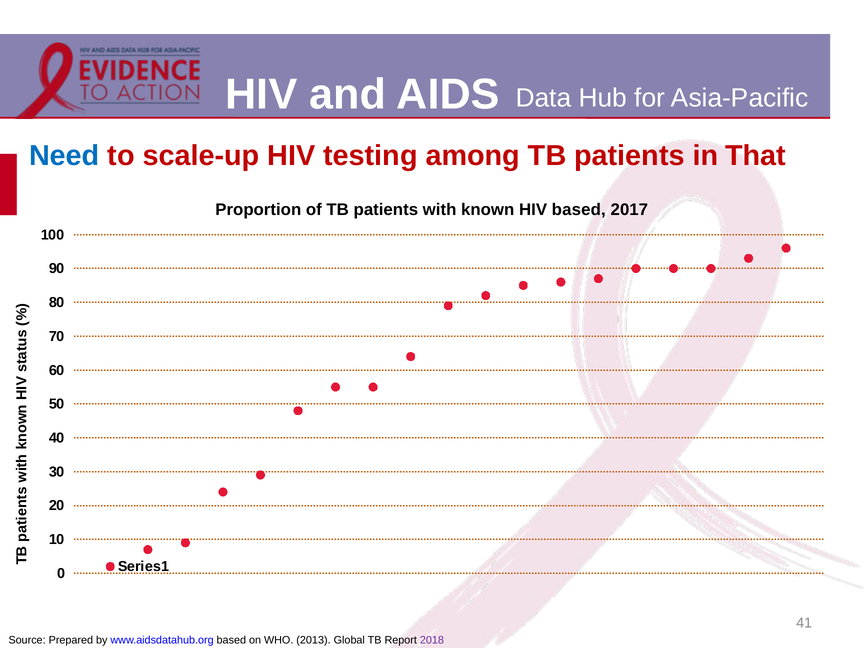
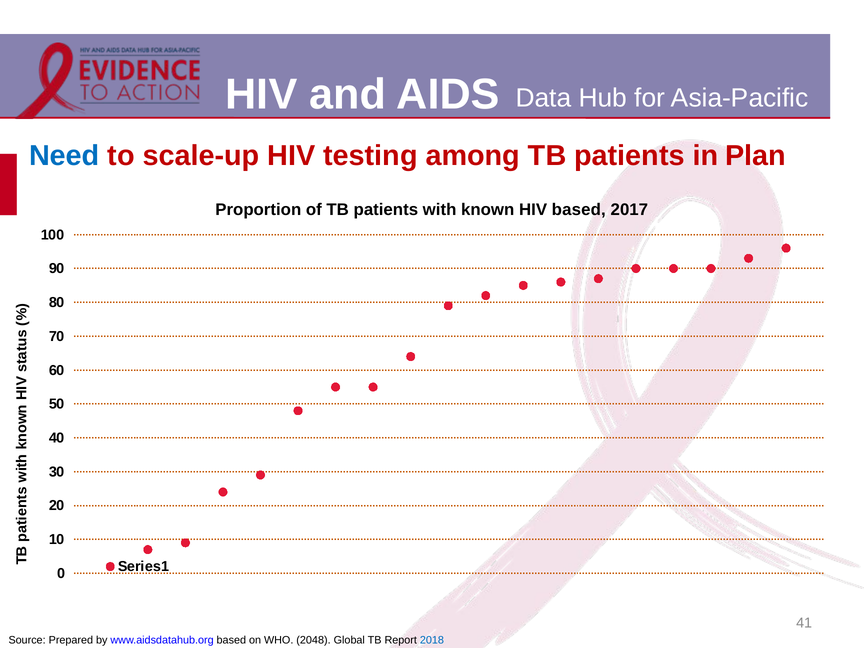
That: That -> Plan
2013: 2013 -> 2048
2018 colour: purple -> blue
